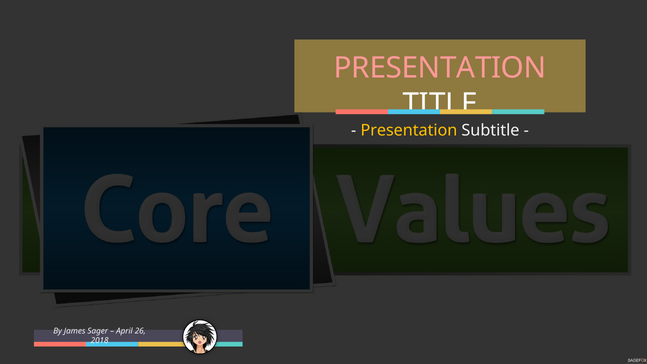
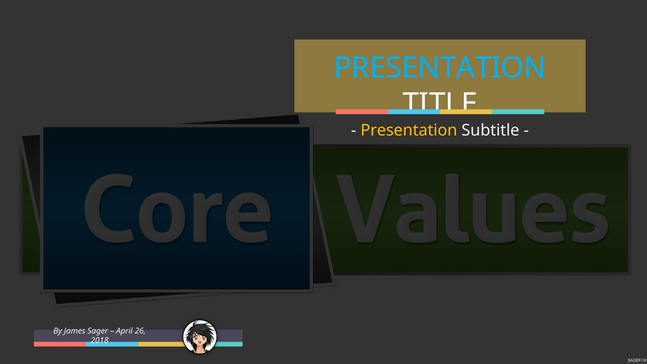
PRESENTATION at (440, 68) colour: pink -> light blue
